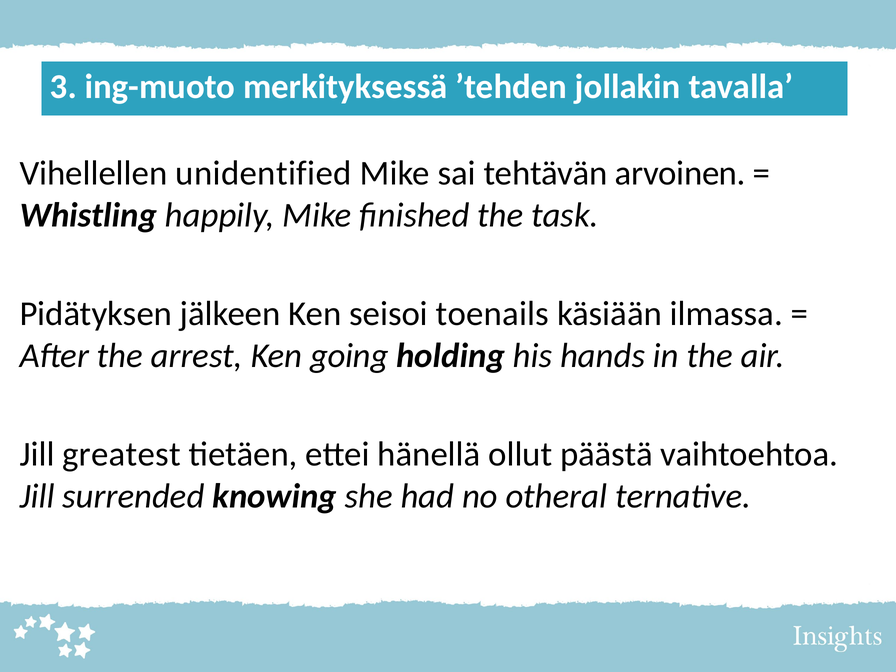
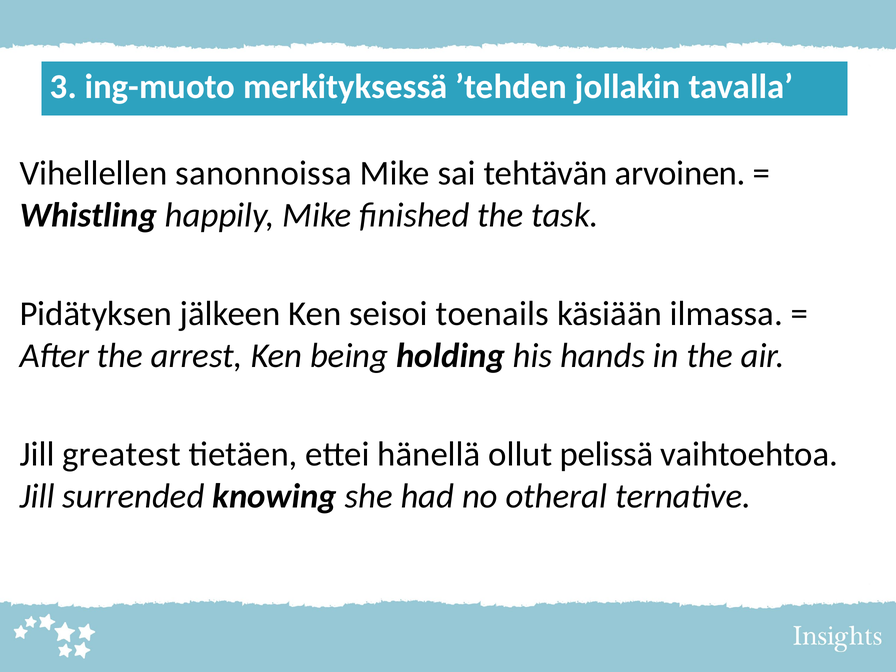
unidentified: unidentified -> sanonnoissa
going: going -> being
päästä: päästä -> pelissä
